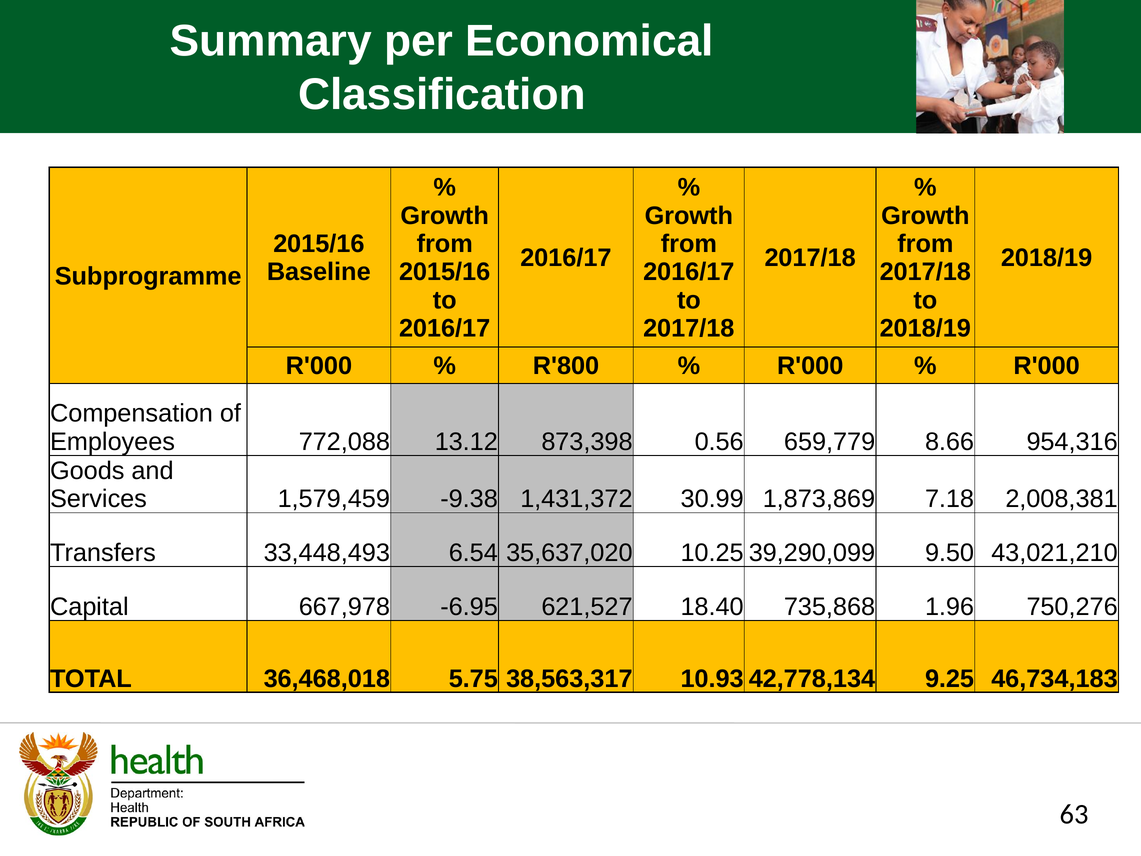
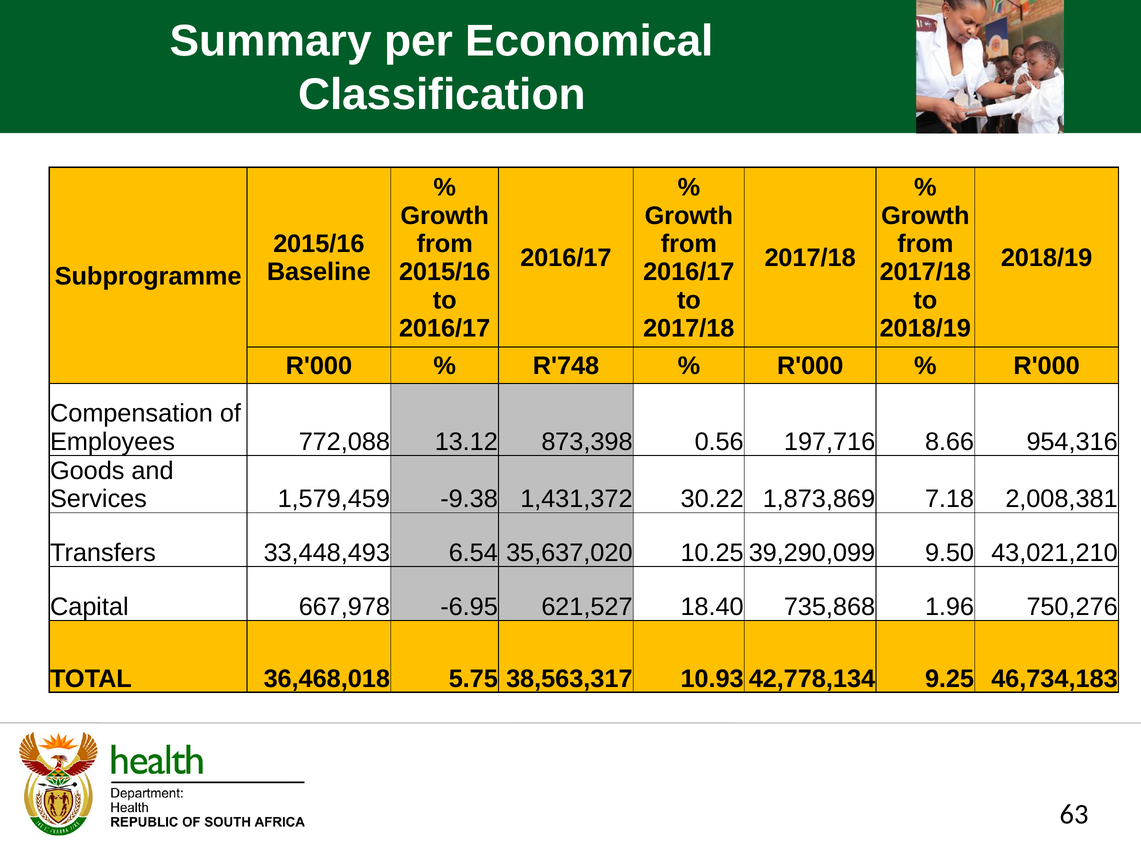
R'800: R'800 -> R'748
659,779: 659,779 -> 197,716
30.99: 30.99 -> 30.22
